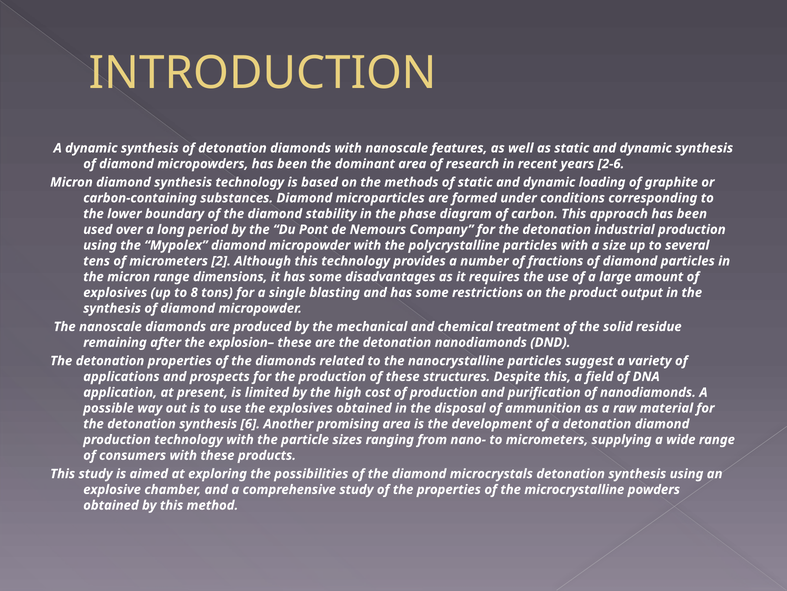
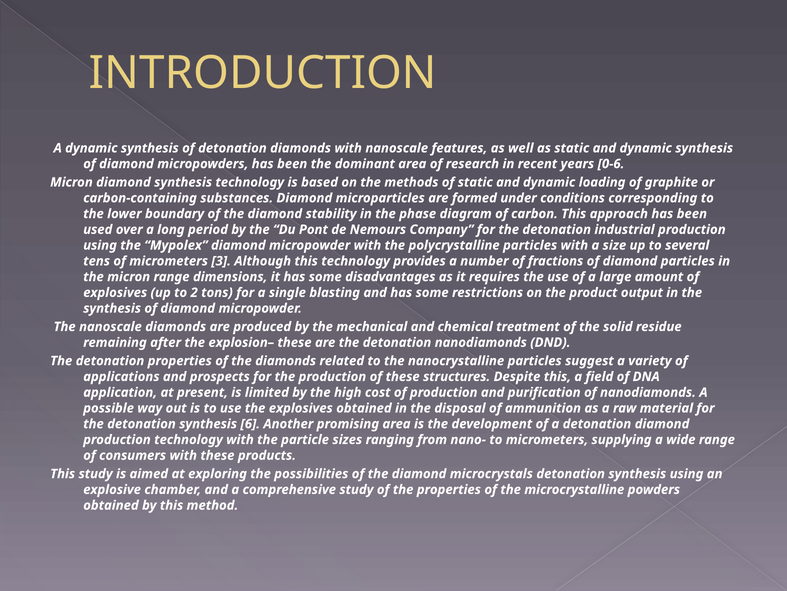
2-6: 2-6 -> 0-6
2: 2 -> 3
8: 8 -> 2
